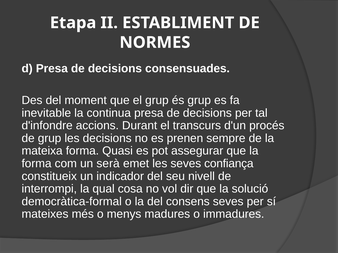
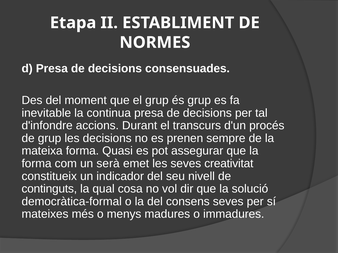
confiança: confiança -> creativitat
interrompi: interrompi -> continguts
